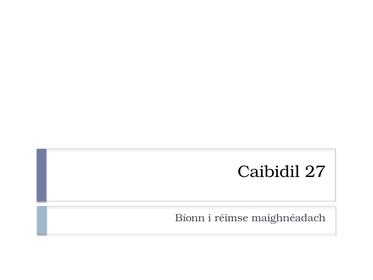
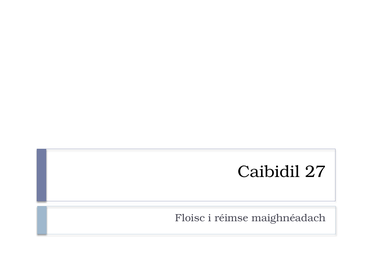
Bíonn: Bíonn -> Floisc
